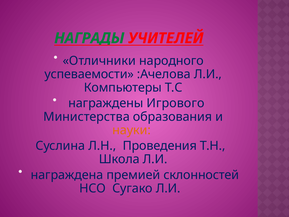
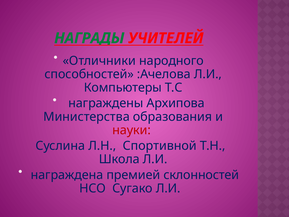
успеваемости: успеваемости -> способностей
Игрового: Игрового -> Архипова
науки colour: orange -> red
Проведения: Проведения -> Спортивной
